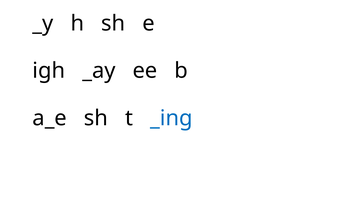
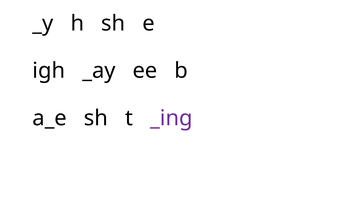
_ing colour: blue -> purple
